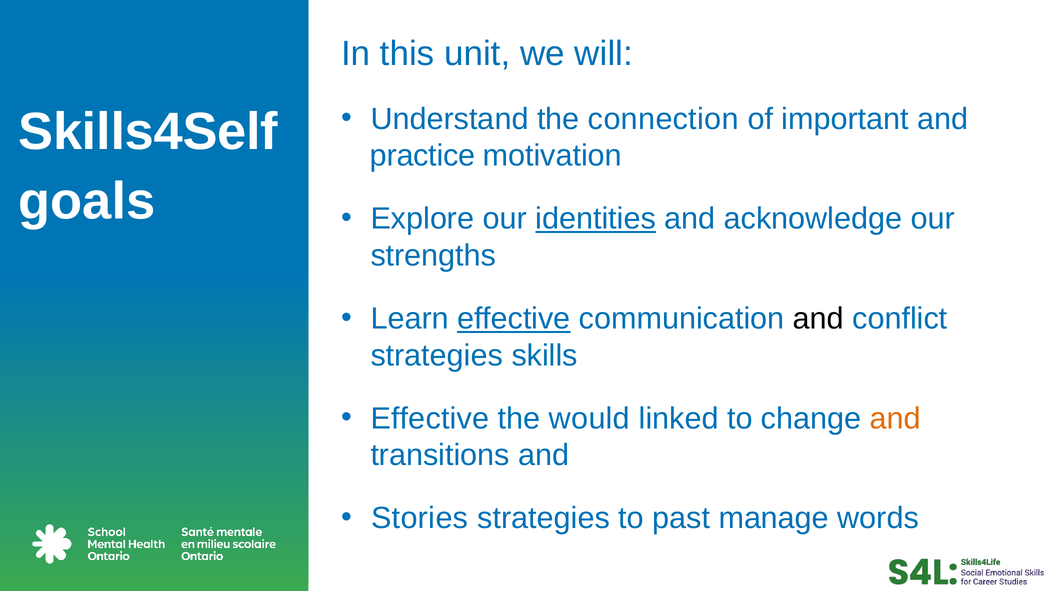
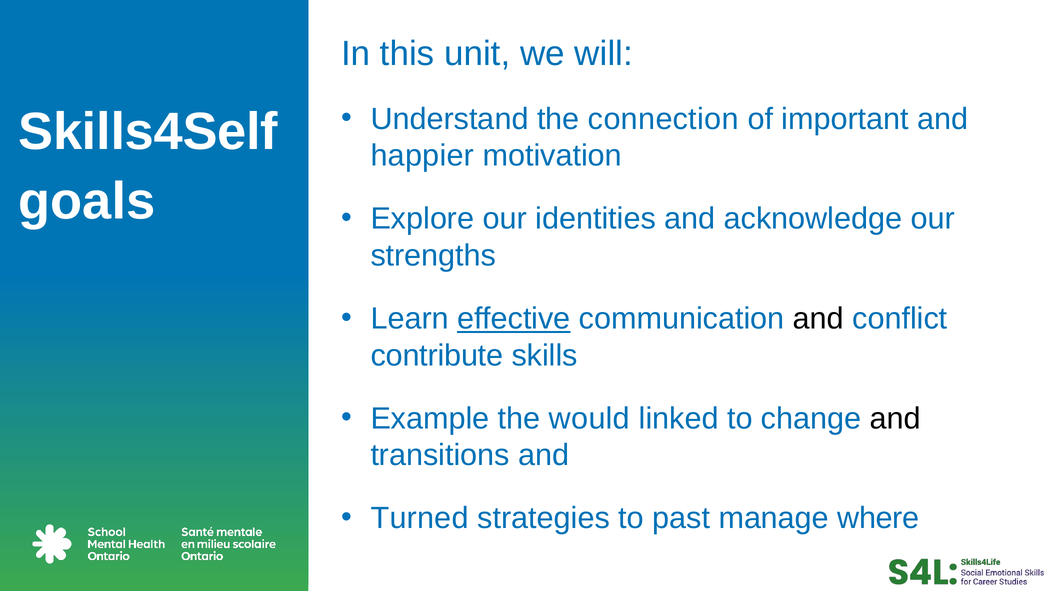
practice: practice -> happier
identities underline: present -> none
strategies at (437, 355): strategies -> contribute
Effective at (430, 418): Effective -> Example
and at (895, 418) colour: orange -> black
Stories: Stories -> Turned
words: words -> where
